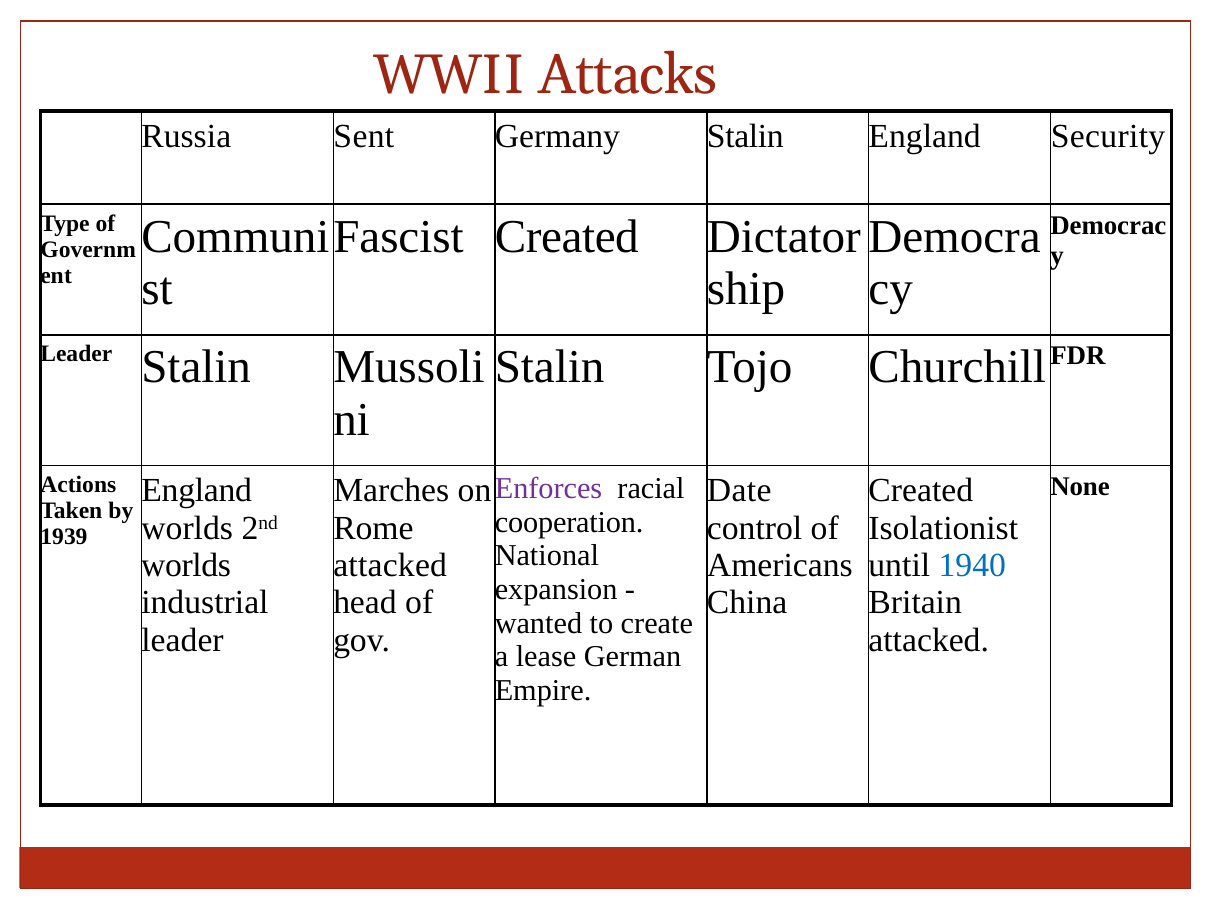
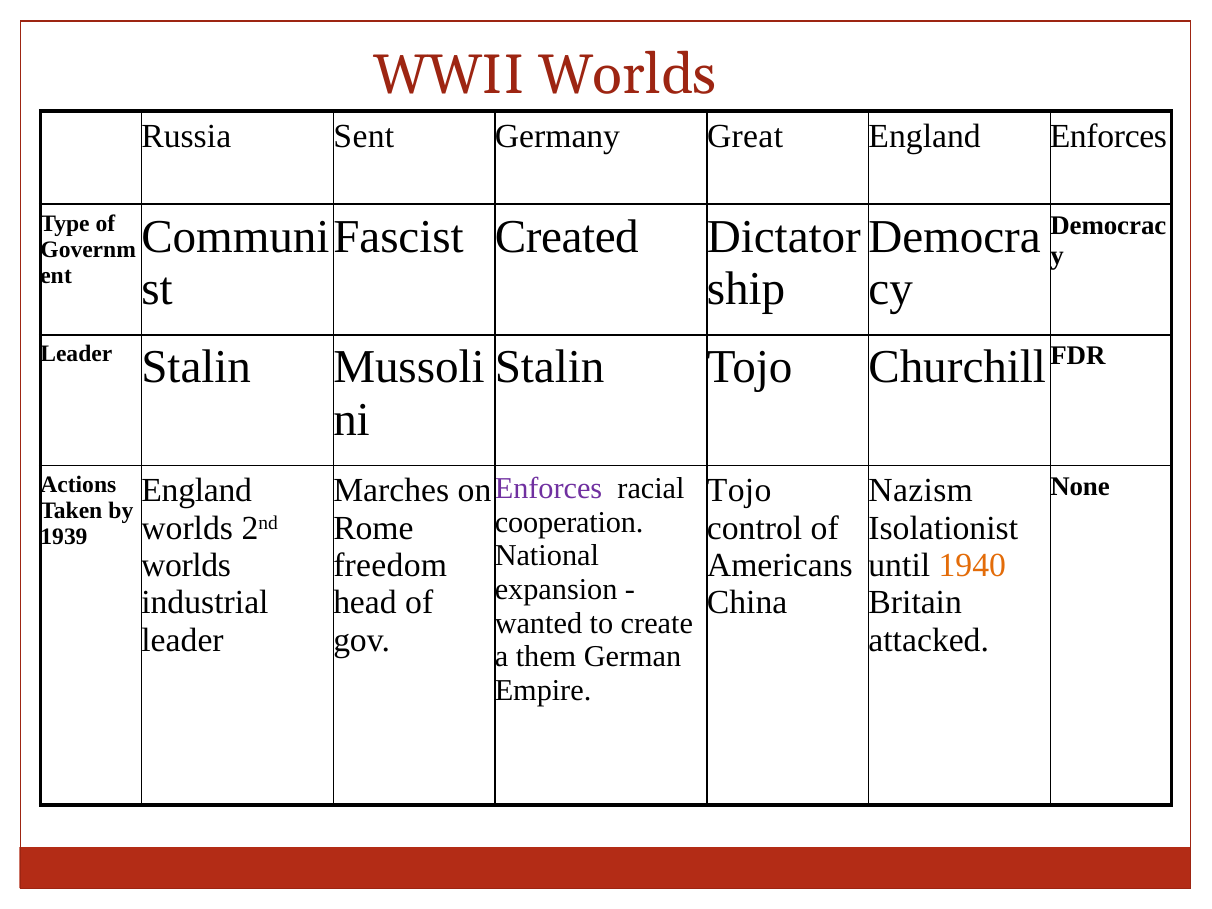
WWII Attacks: Attacks -> Worlds
Germany Stalin: Stalin -> Great
England Security: Security -> Enforces
Date at (739, 491): Date -> Tojo
Created at (921, 491): Created -> Nazism
attacked at (390, 565): attacked -> freedom
1940 colour: blue -> orange
lease: lease -> them
